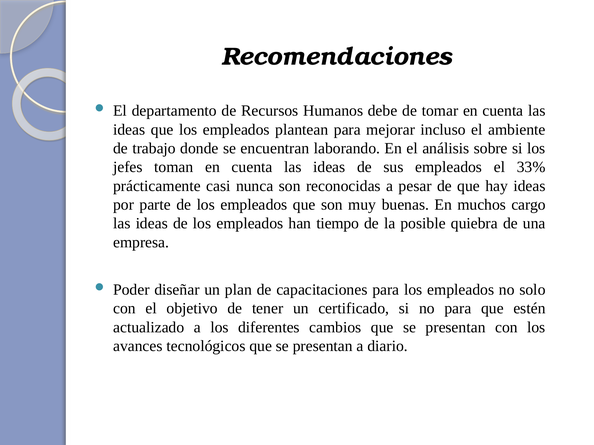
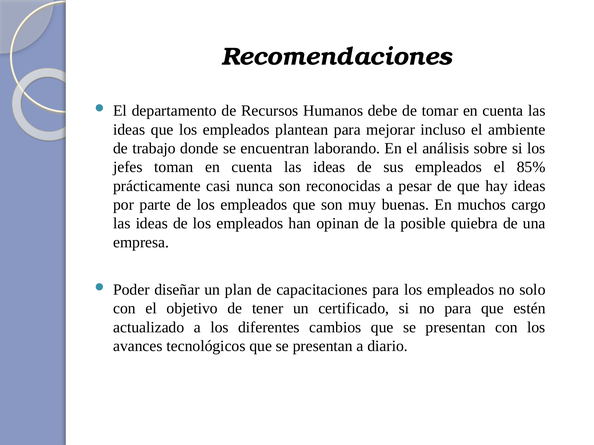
33%: 33% -> 85%
tiempo: tiempo -> opinan
